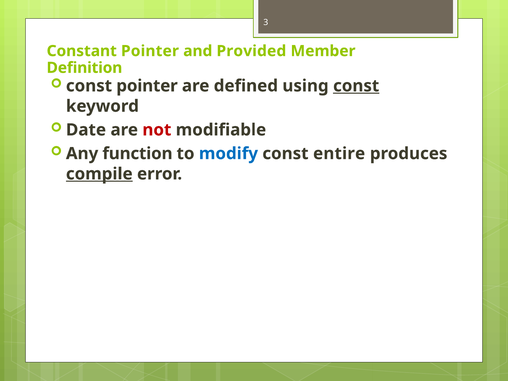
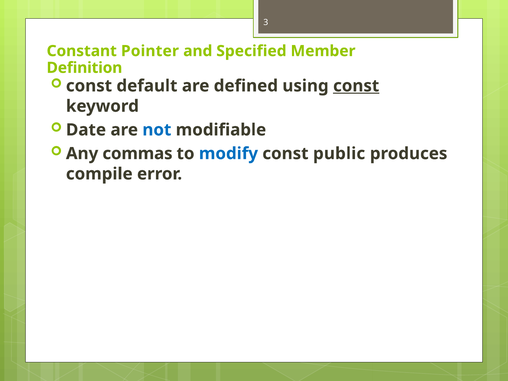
Provided: Provided -> Specified
const pointer: pointer -> default
not colour: red -> blue
function: function -> commas
entire: entire -> public
compile underline: present -> none
